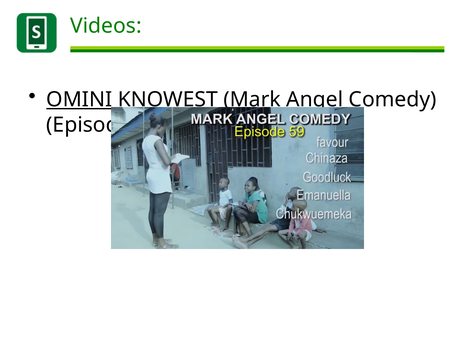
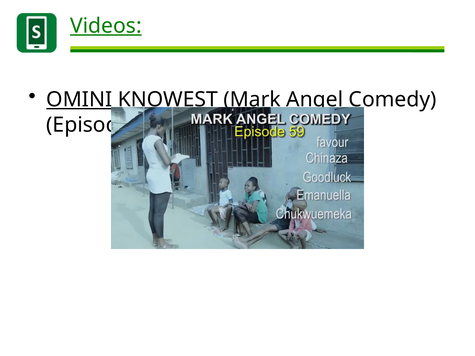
Videos underline: none -> present
